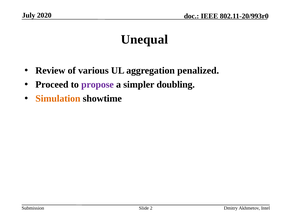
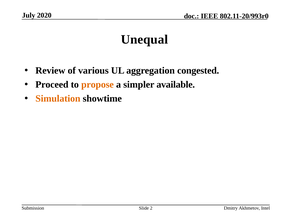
penalized: penalized -> congested
propose colour: purple -> orange
doubling: doubling -> available
